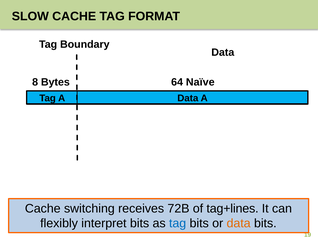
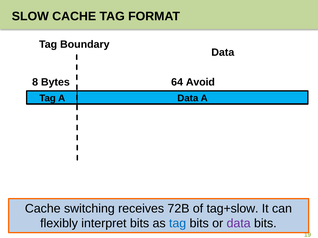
Naïve: Naïve -> Avoid
tag+lines: tag+lines -> tag+slow
data at (239, 224) colour: orange -> purple
